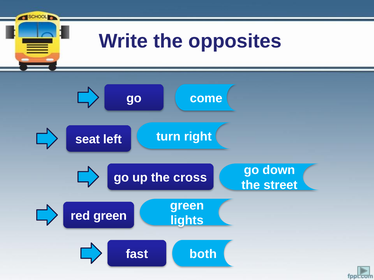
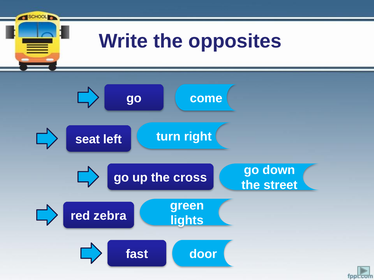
red green: green -> zebra
both: both -> door
